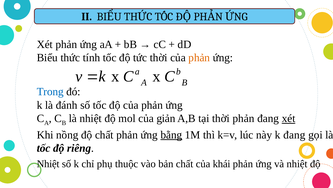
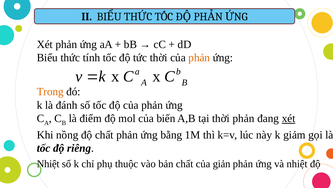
Trong colour: blue -> orange
là nhiệt: nhiệt -> điểm
giản: giản -> biến
bằng underline: present -> none
k đang: đang -> giảm
khái: khái -> giản
